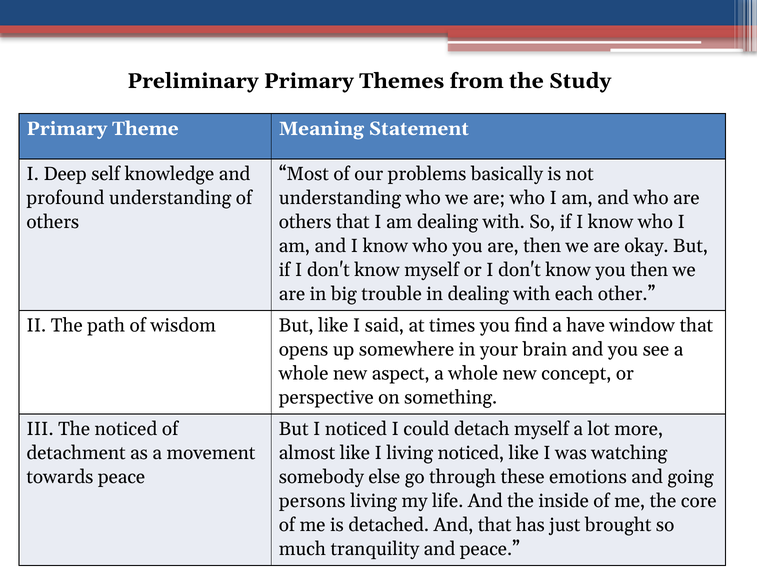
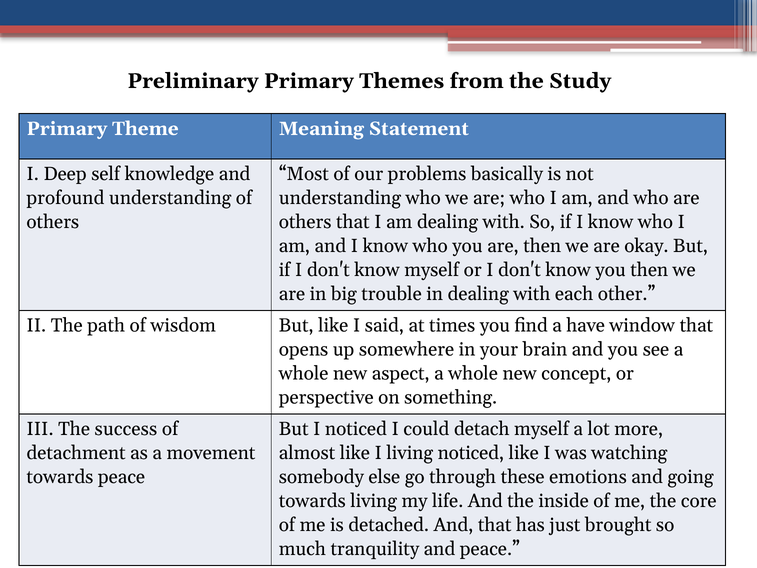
The noticed: noticed -> success
persons at (312, 501): persons -> towards
